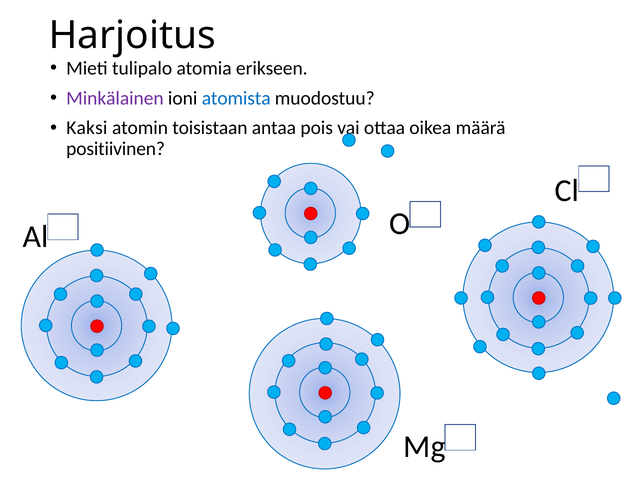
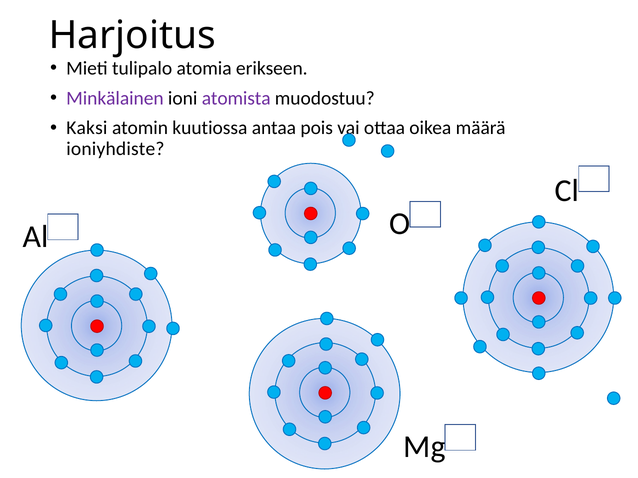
atomista colour: blue -> purple
toisistaan: toisistaan -> kuutiossa
positiivinen: positiivinen -> ioniyhdiste
